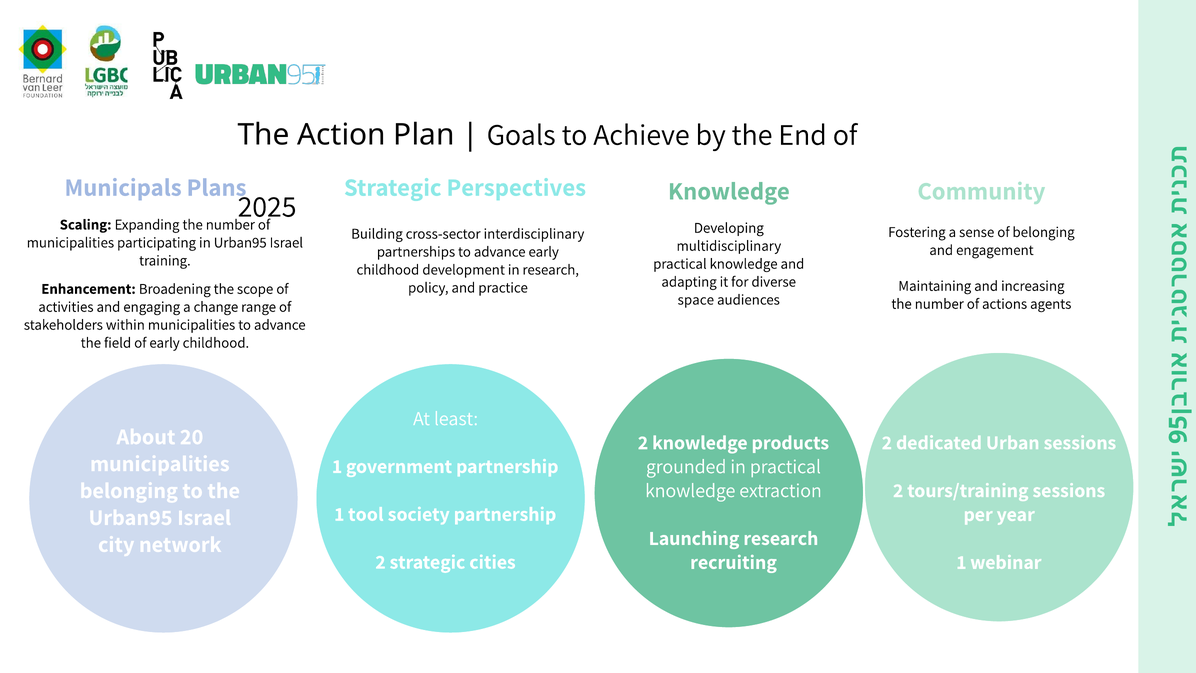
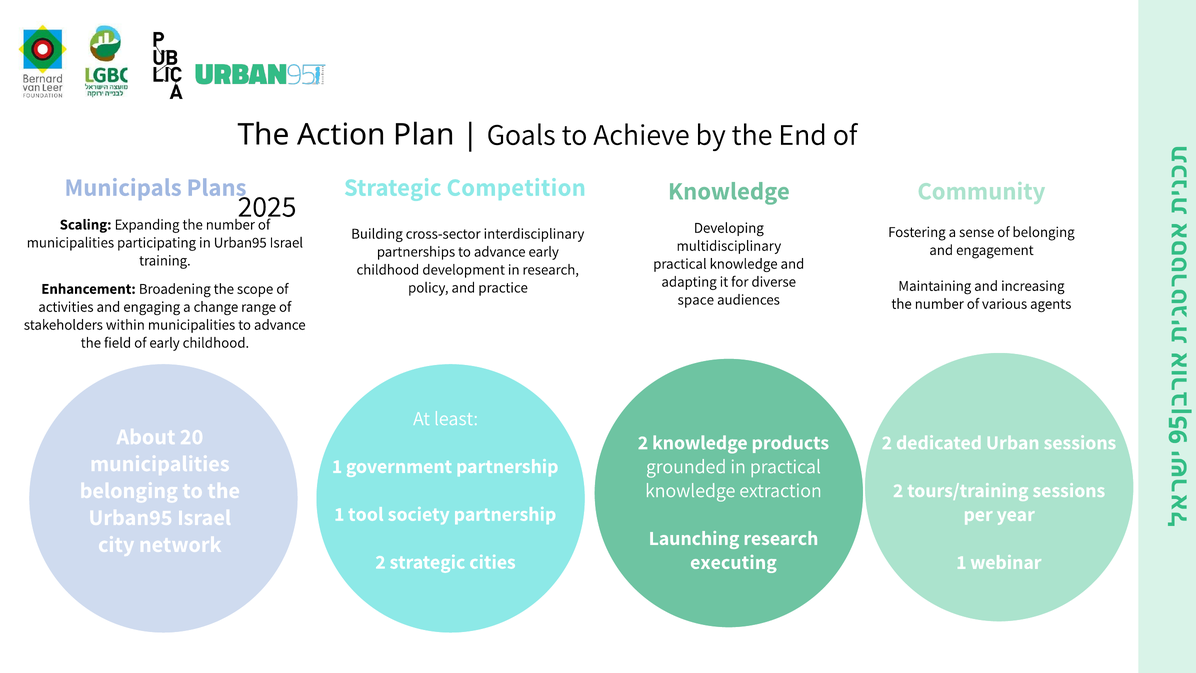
Perspectives: Perspectives -> Competition
actions: actions -> various
recruiting: recruiting -> executing
